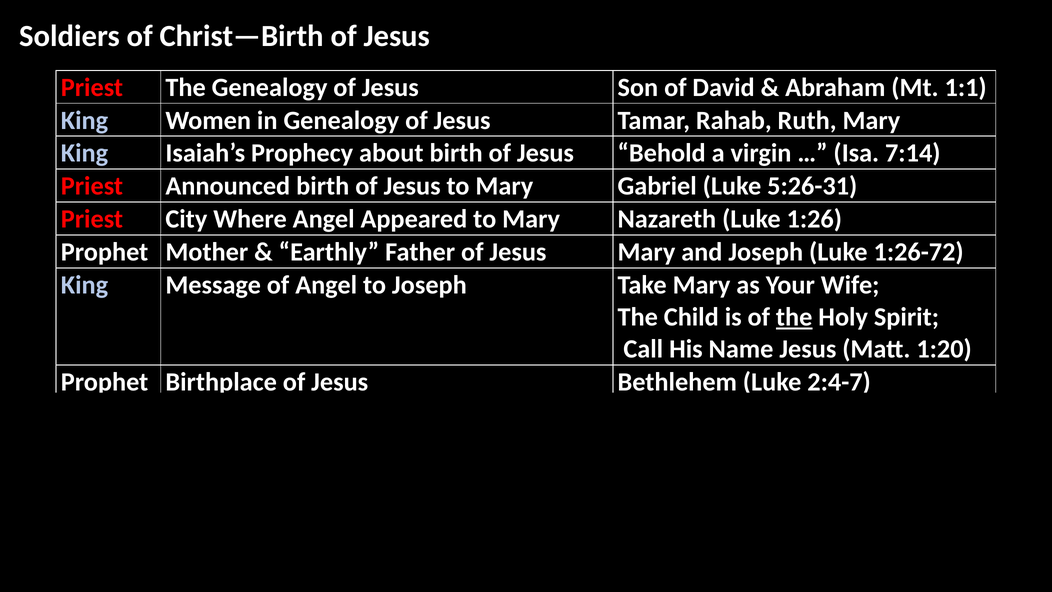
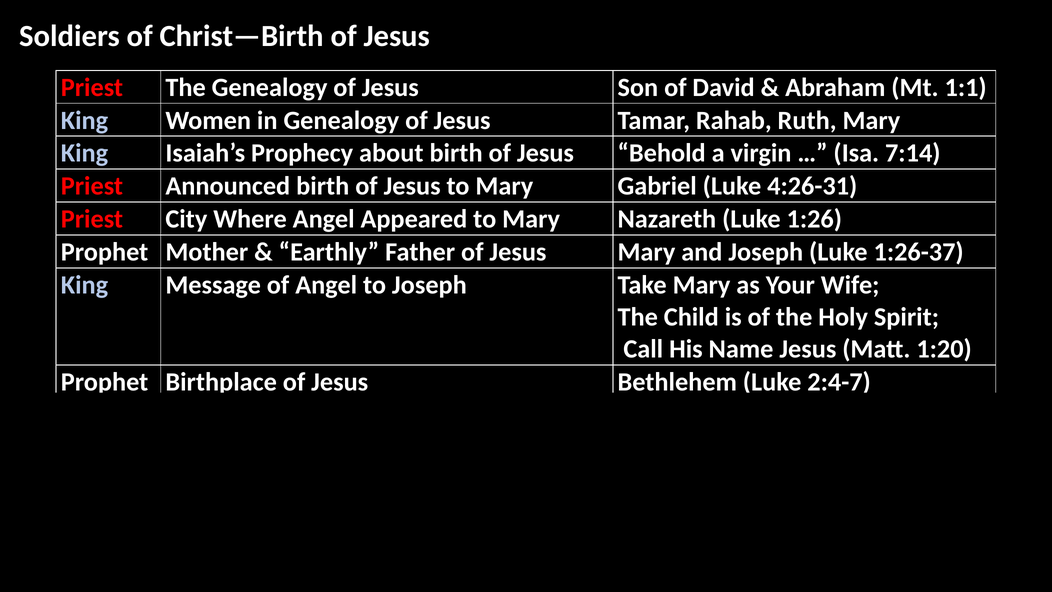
5:26-31: 5:26-31 -> 4:26-31
1:26-72: 1:26-72 -> 1:26-37
the at (794, 317) underline: present -> none
